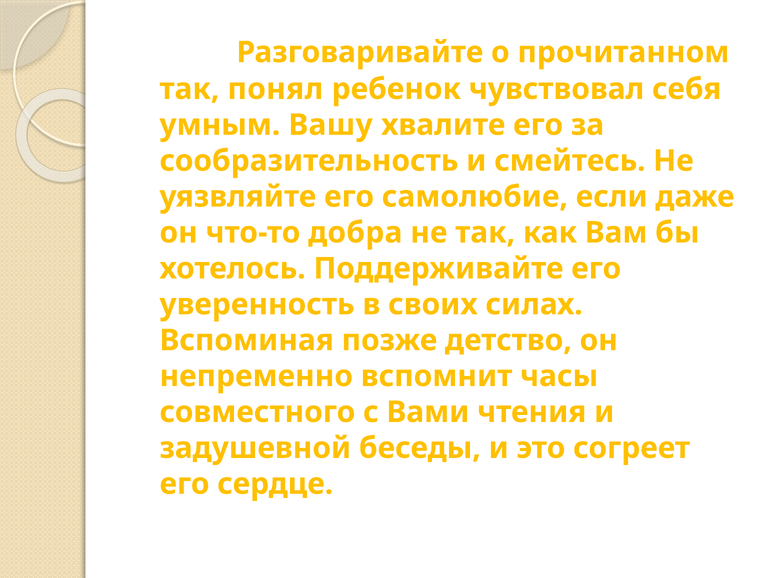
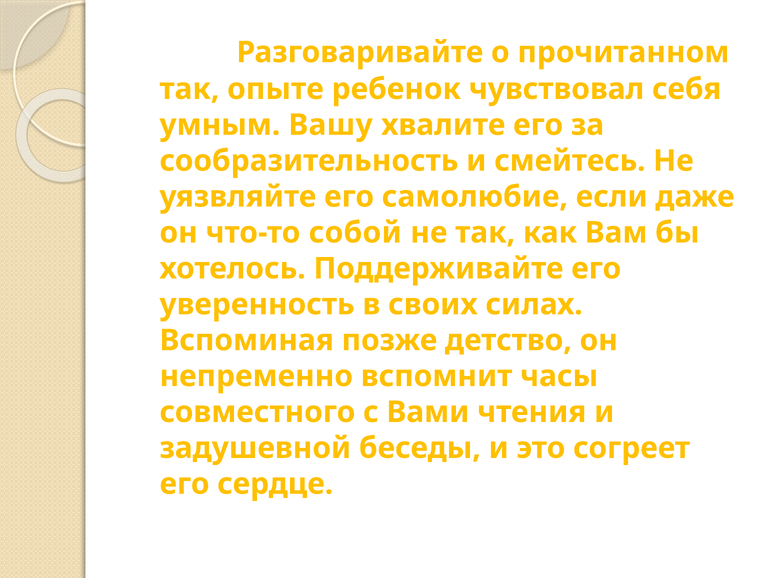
понял: понял -> опыте
добра: добра -> собой
